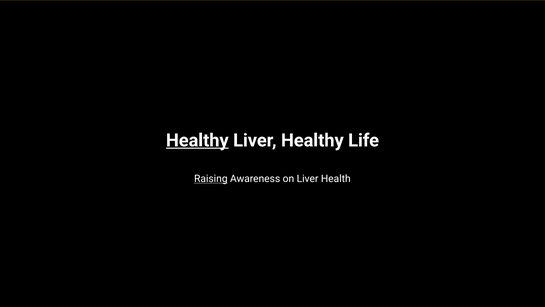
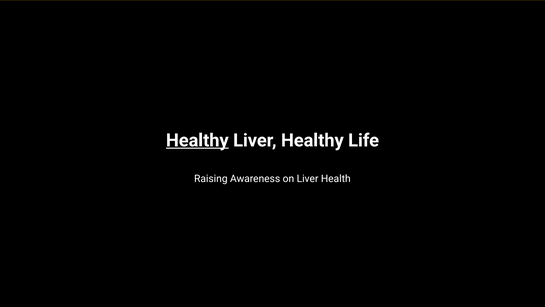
Raising underline: present -> none
